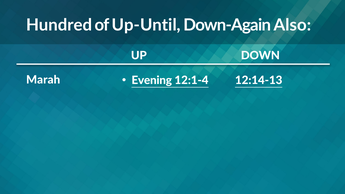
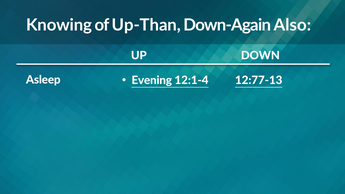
Hundred: Hundred -> Knowing
Up-Until: Up-Until -> Up-Than
12:14-13: 12:14-13 -> 12:77-13
Marah: Marah -> Asleep
